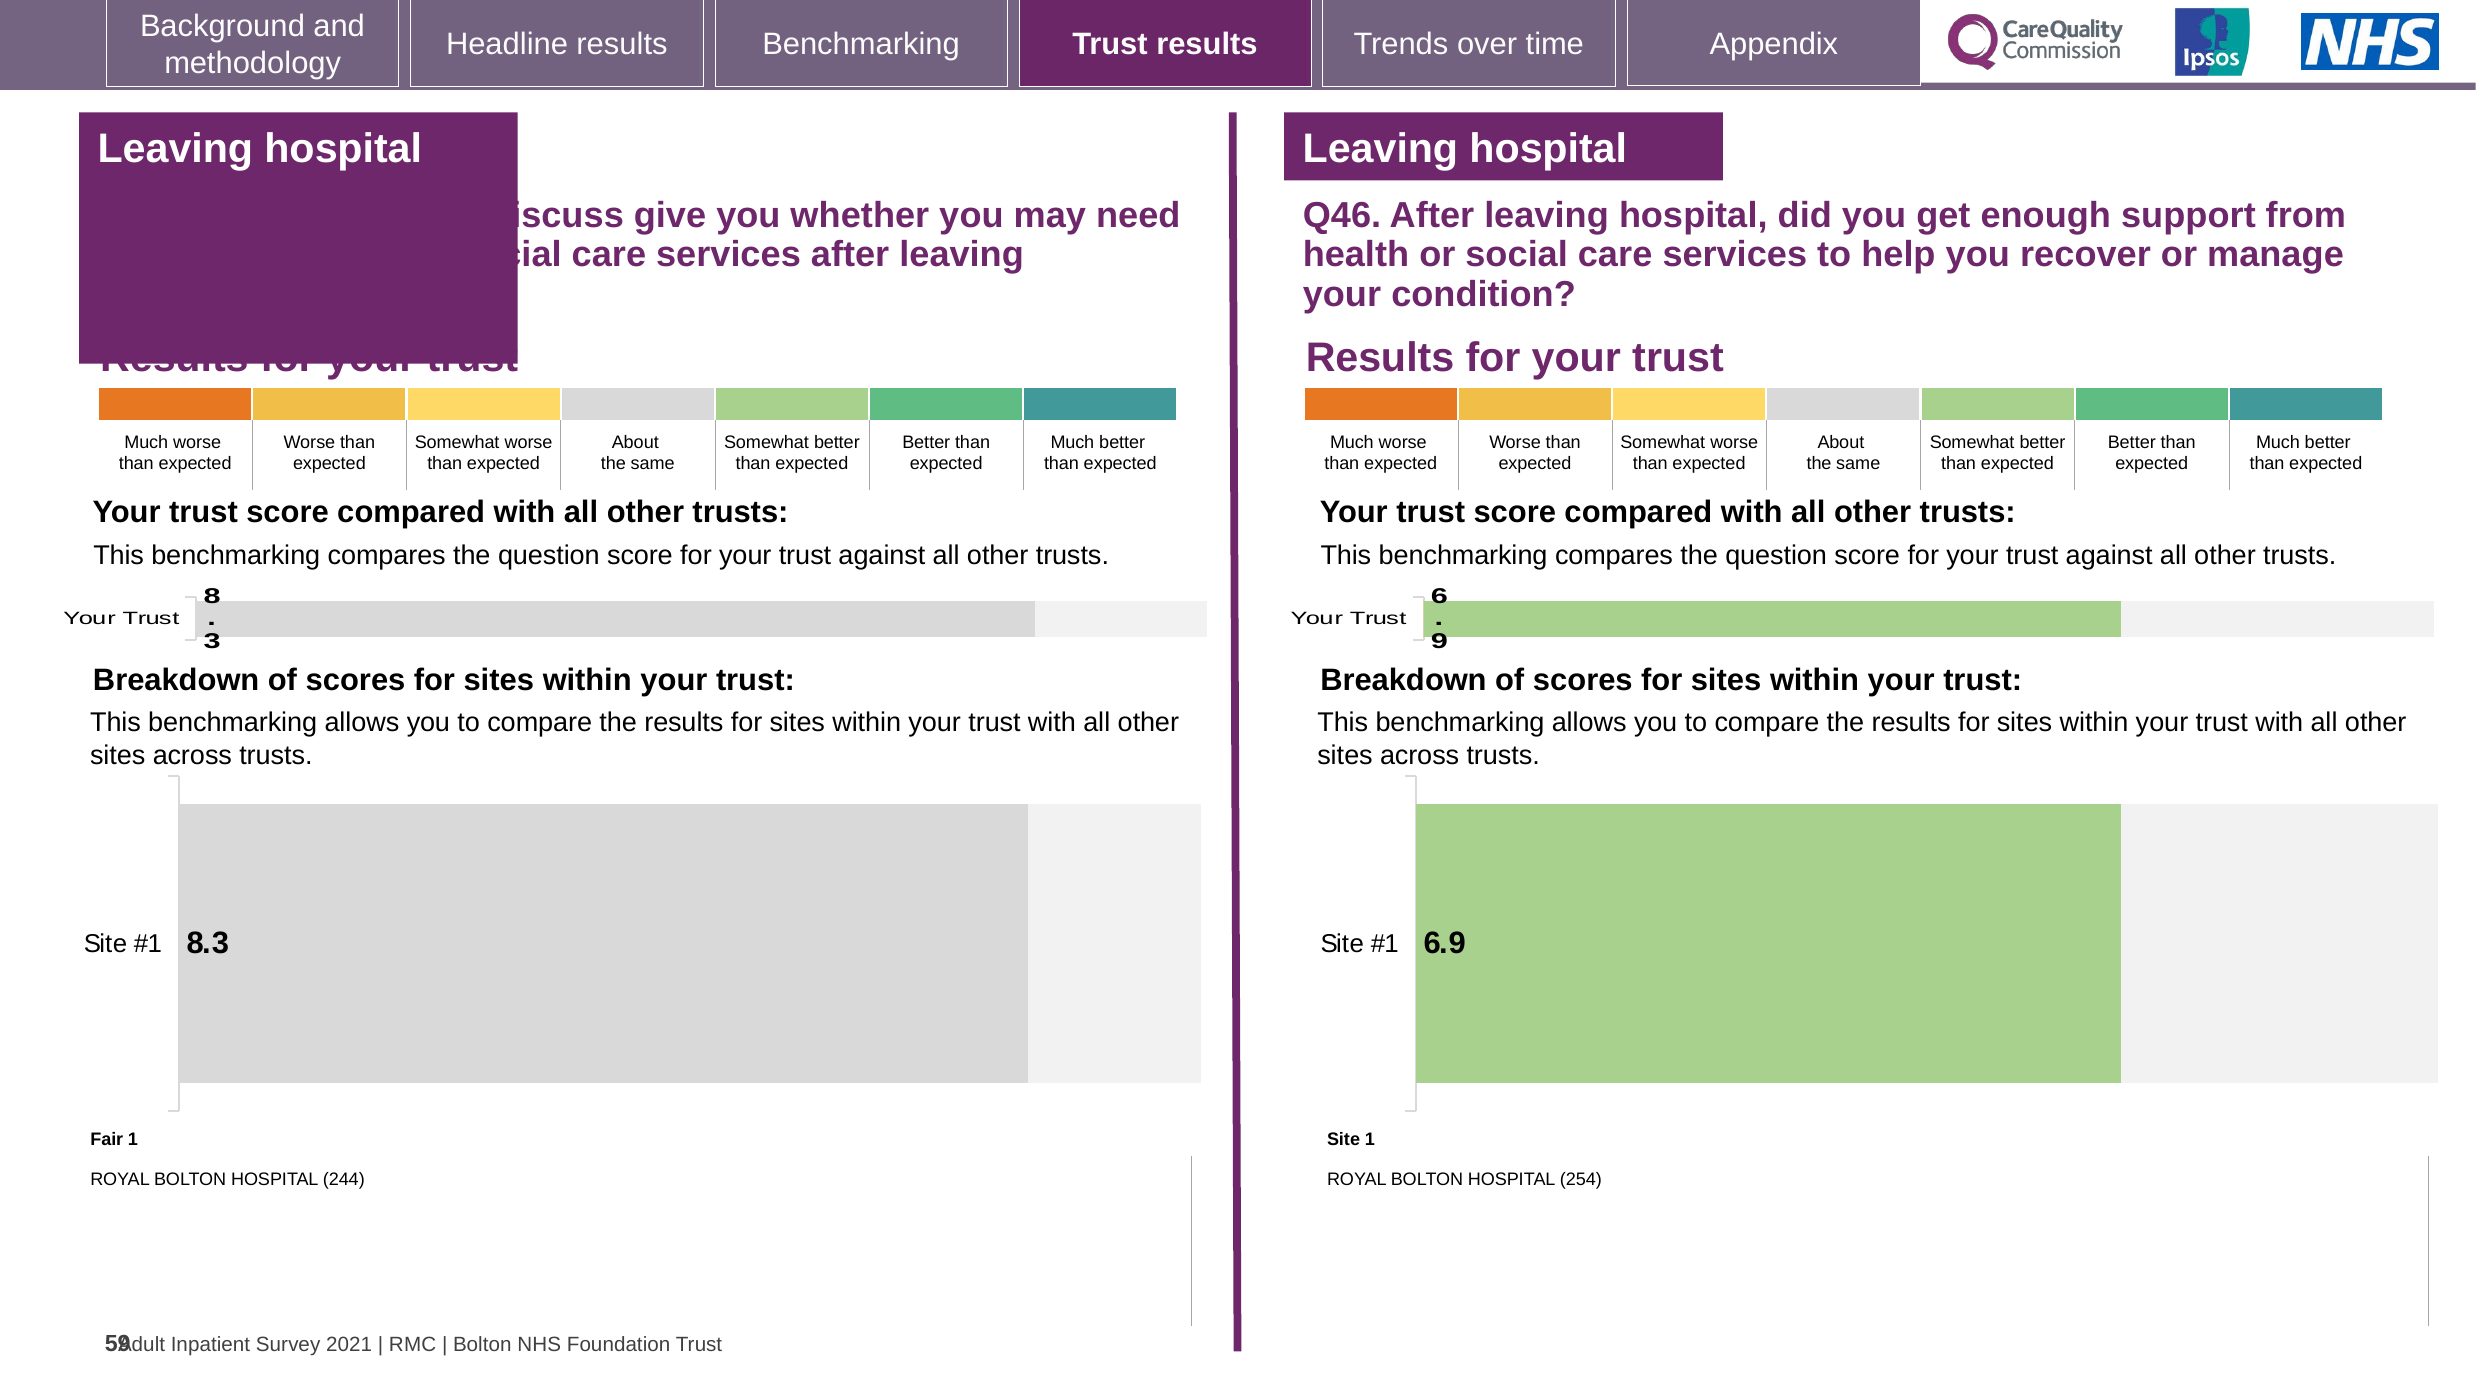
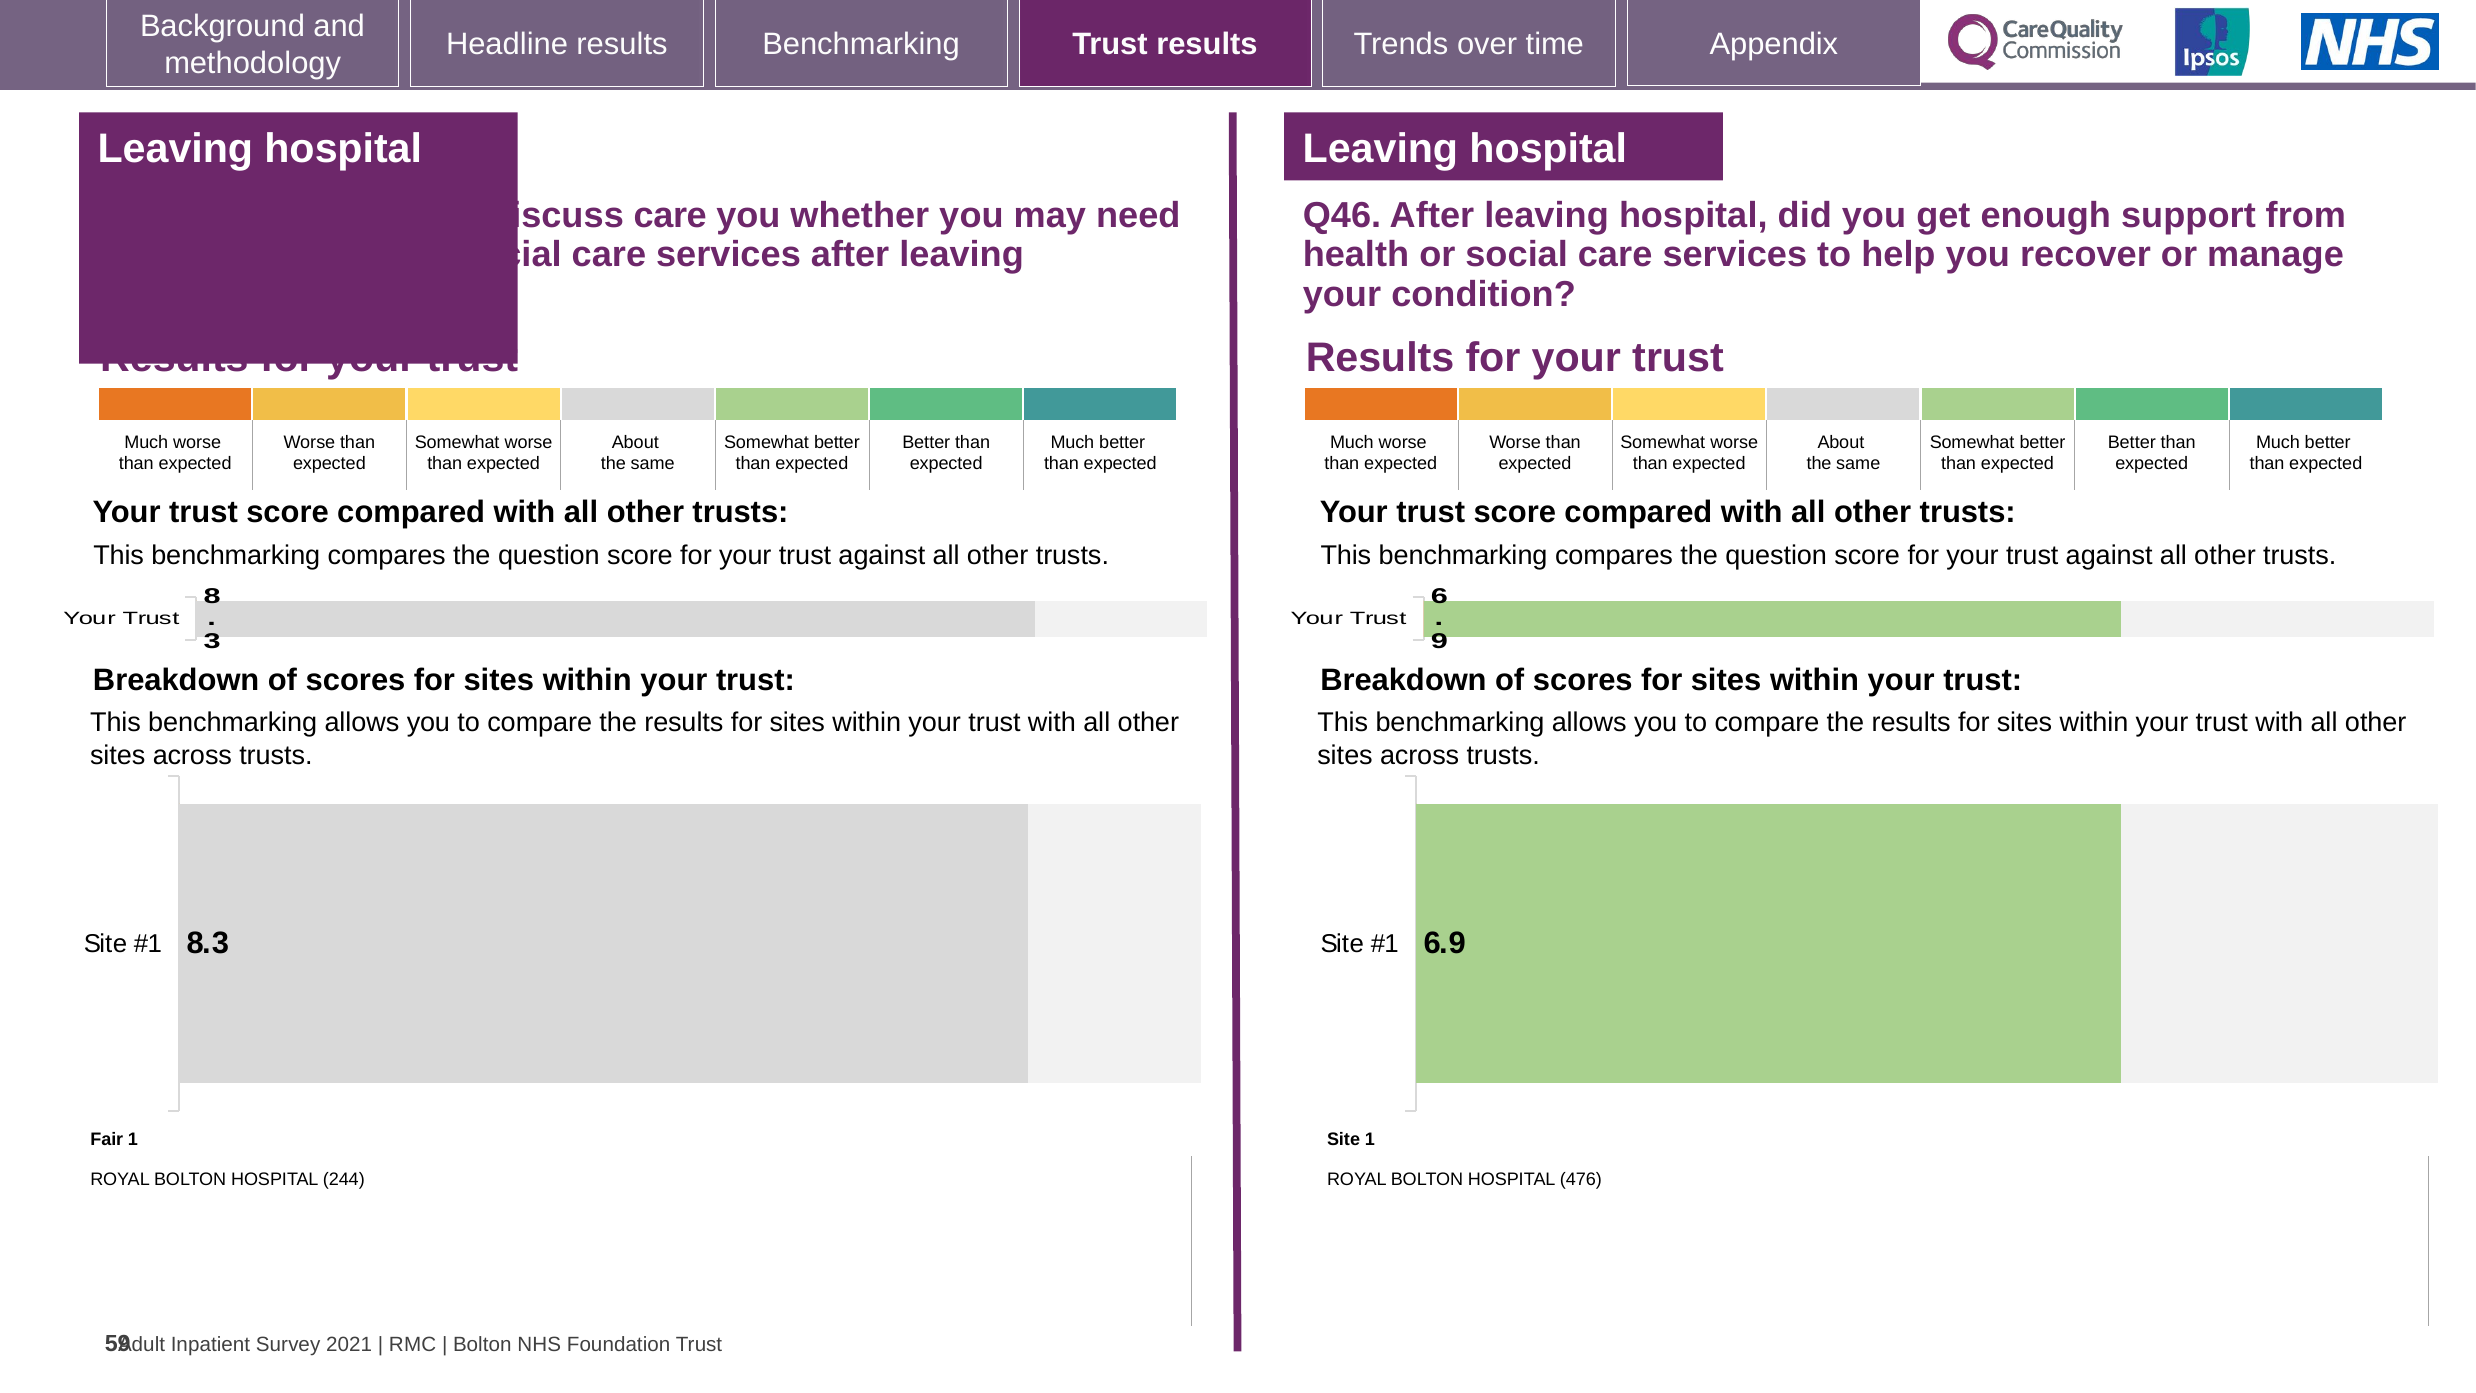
discuss give: give -> care
254: 254 -> 476
